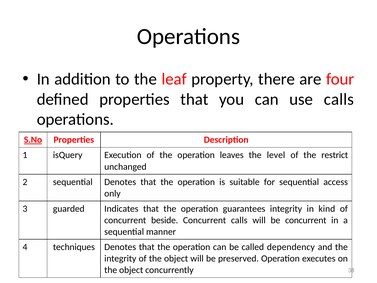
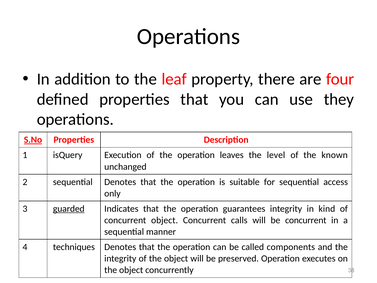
use calls: calls -> they
restrict: restrict -> known
guarded underline: none -> present
concurrent beside: beside -> object
dependency: dependency -> components
